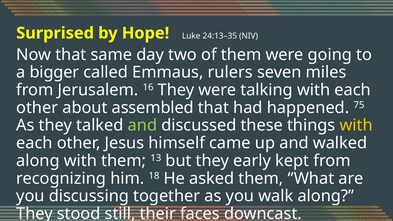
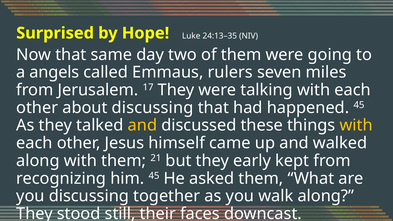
bigger: bigger -> angels
16: 16 -> 17
about assembled: assembled -> discussing
happened 75: 75 -> 45
and at (142, 125) colour: light green -> yellow
13: 13 -> 21
him 18: 18 -> 45
